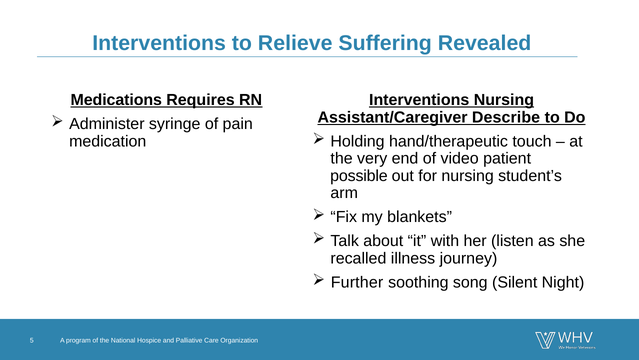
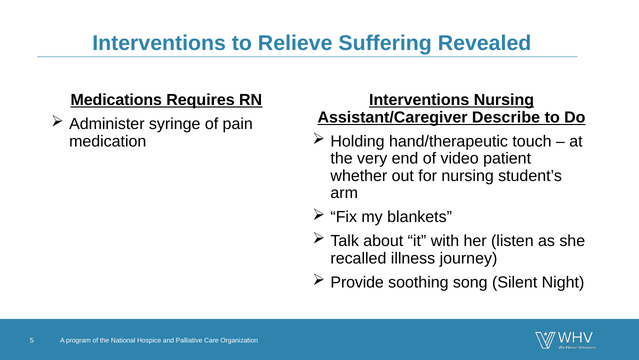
possible: possible -> whether
Further: Further -> Provide
